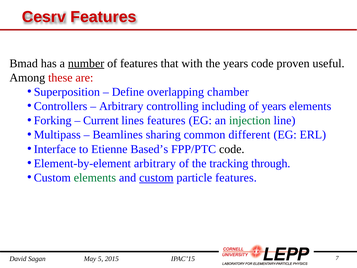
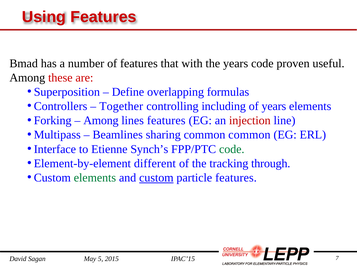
Cesrv: Cesrv -> Using
number underline: present -> none
chamber: chamber -> formulas
Arbitrary at (121, 106): Arbitrary -> Together
Current at (101, 120): Current -> Among
injection colour: green -> red
common different: different -> common
Based’s: Based’s -> Synch’s
code at (232, 149) colour: black -> green
Element-by-element arbitrary: arbitrary -> different
